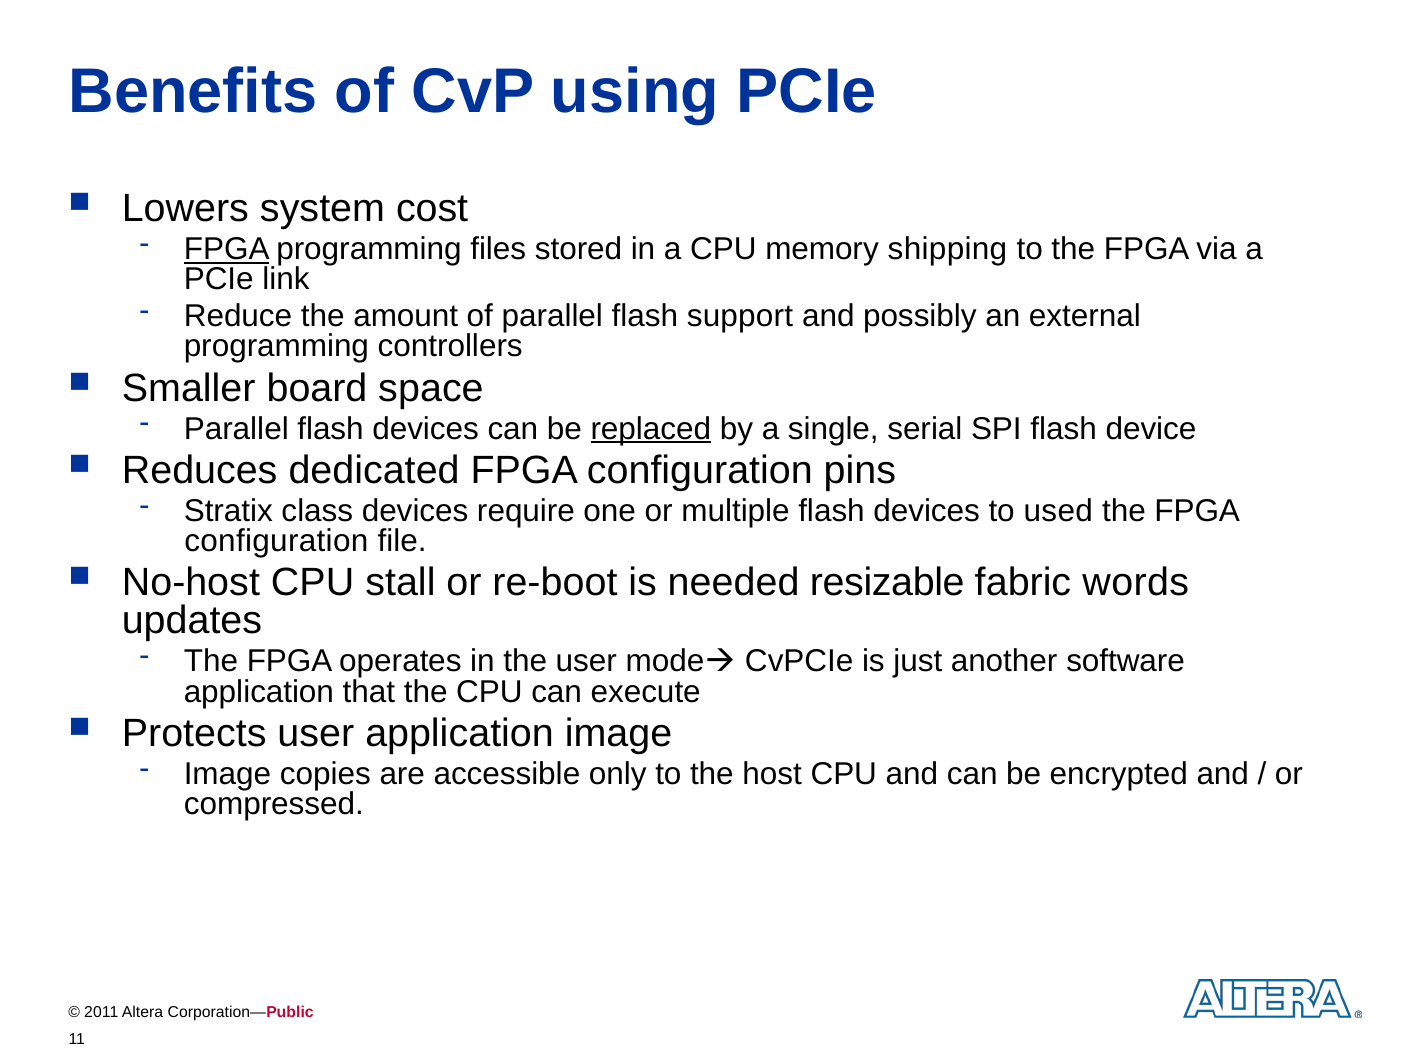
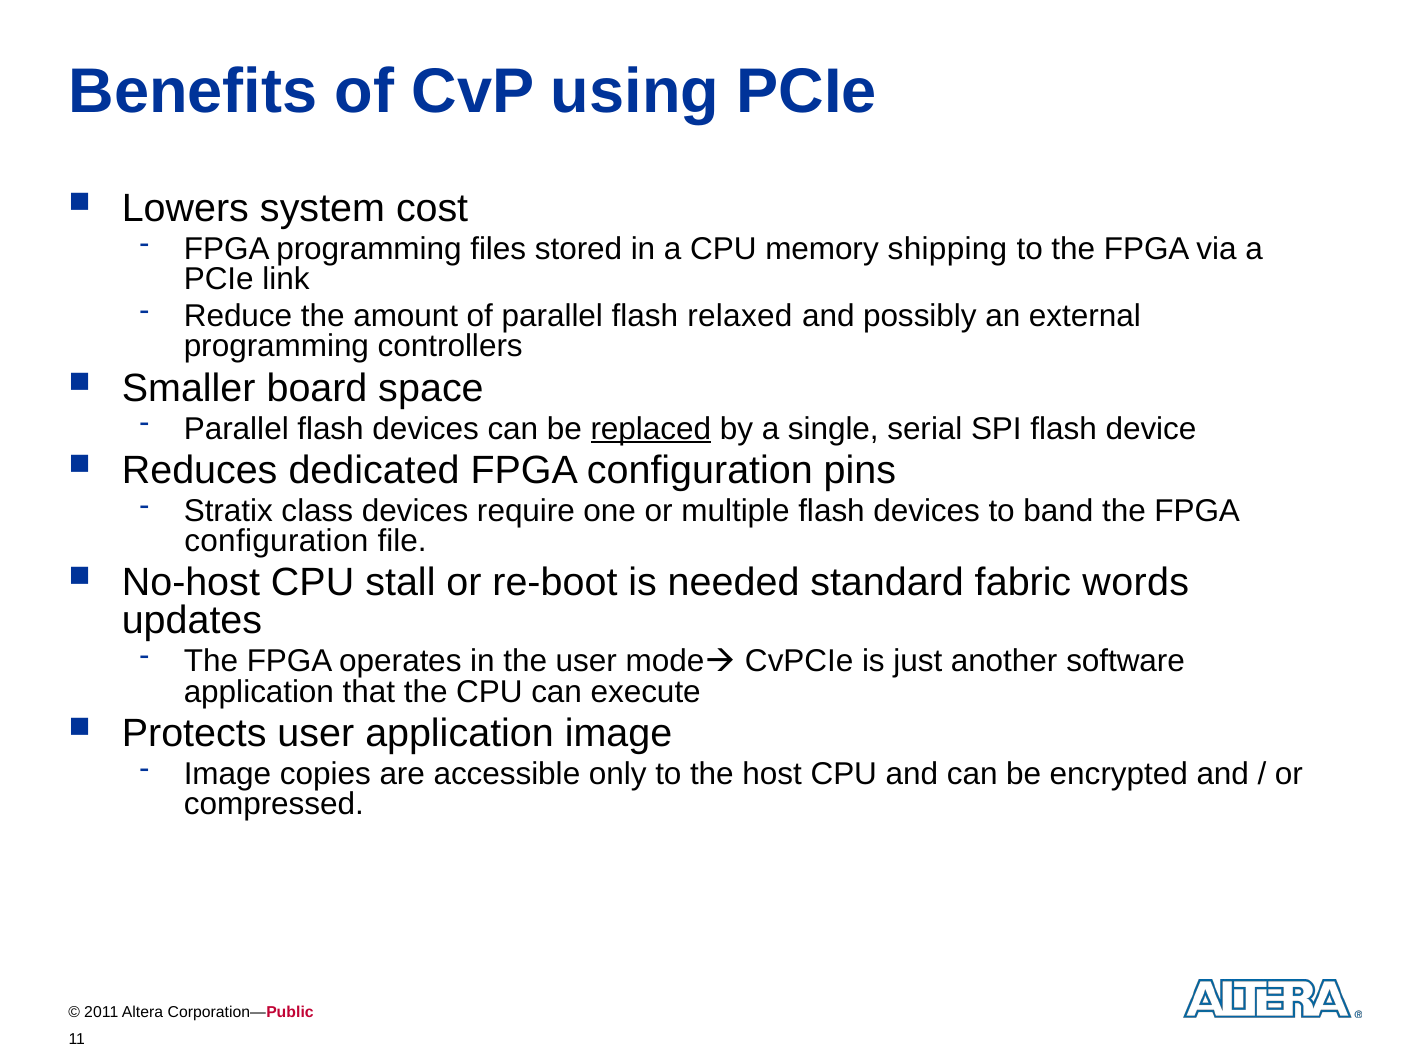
FPGA at (227, 249) underline: present -> none
support: support -> relaxed
used: used -> band
resizable: resizable -> standard
